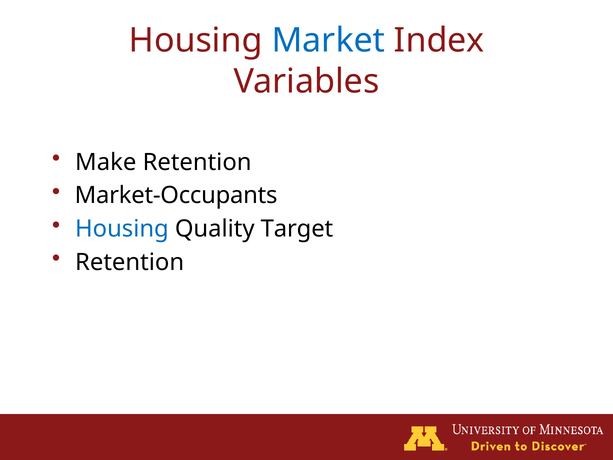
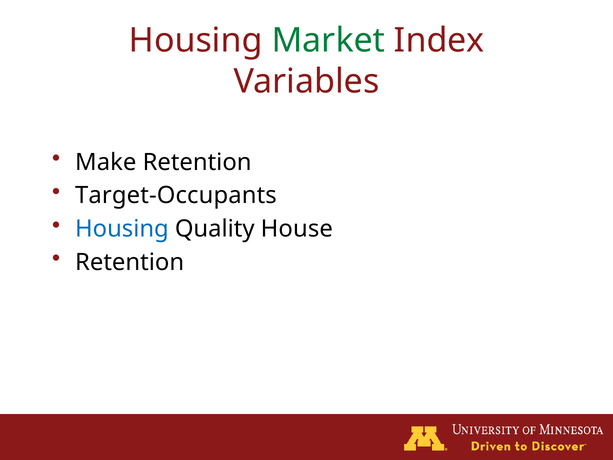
Market colour: blue -> green
Market-Occupants: Market-Occupants -> Target-Occupants
Target: Target -> House
